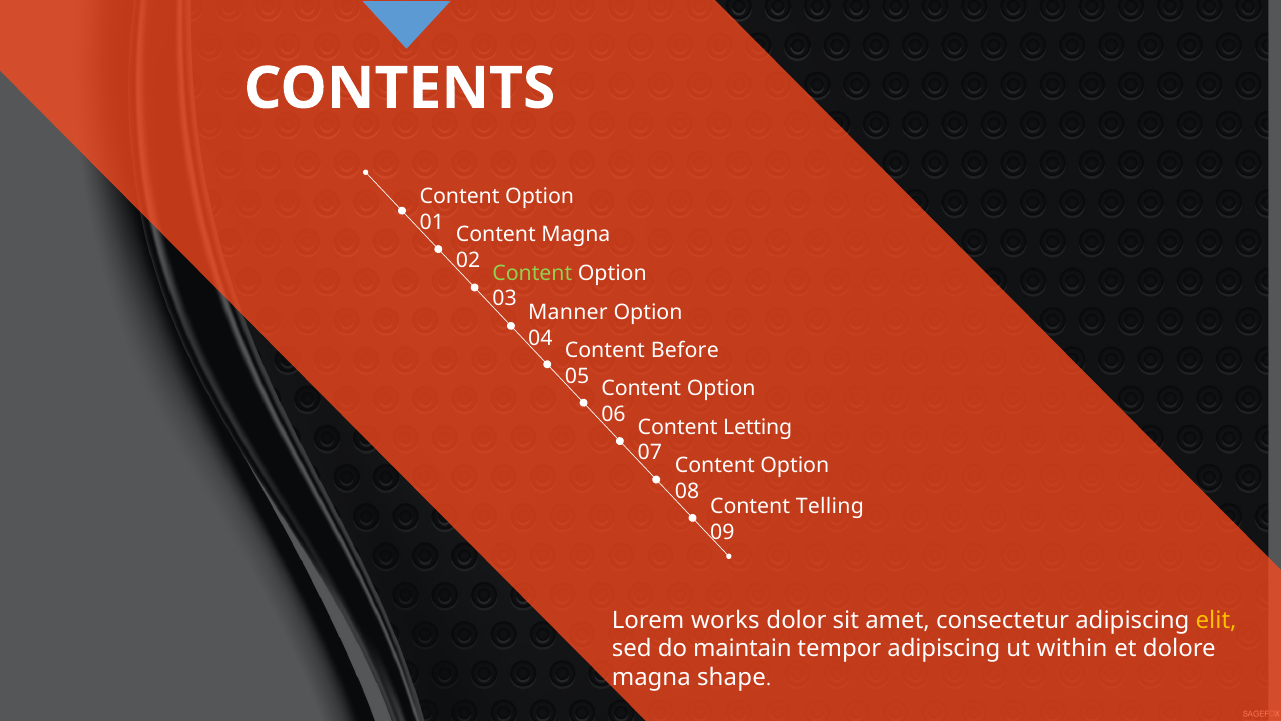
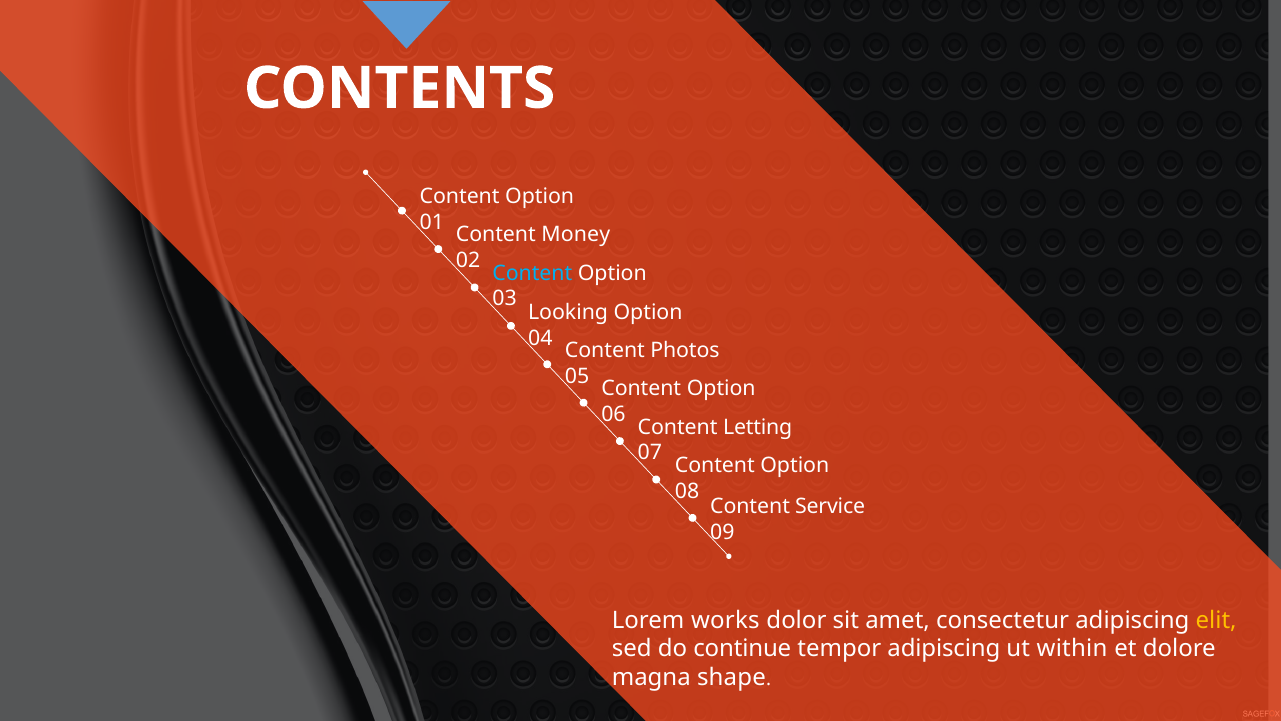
Content Magna: Magna -> Money
Content at (532, 273) colour: light green -> light blue
Manner: Manner -> Looking
Before: Before -> Photos
Telling: Telling -> Service
maintain: maintain -> continue
